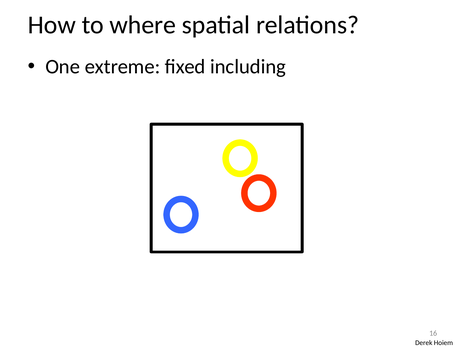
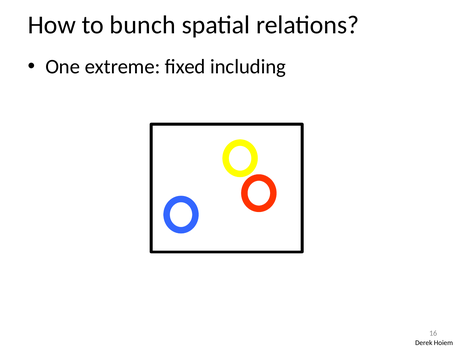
where: where -> bunch
